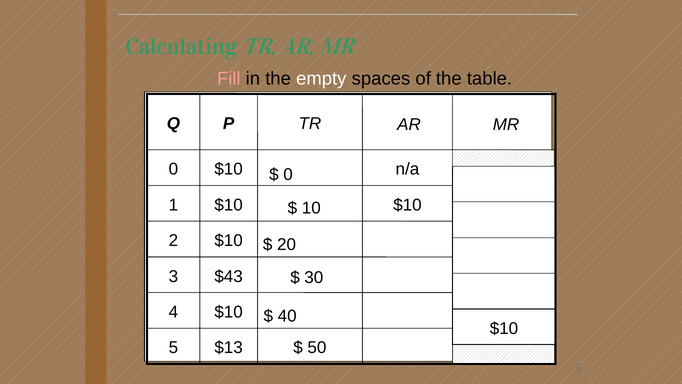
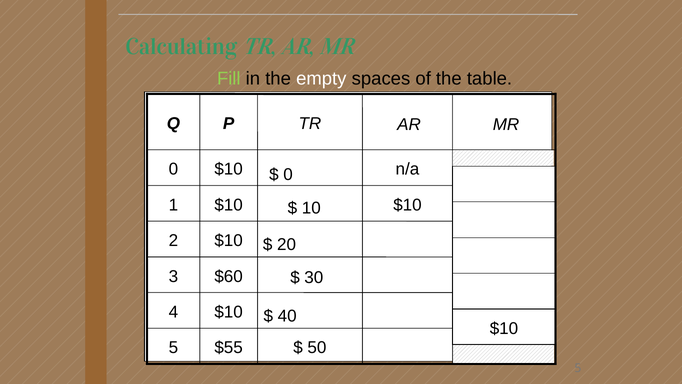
Fill colour: pink -> light green
$43: $43 -> $60
$13: $13 -> $55
